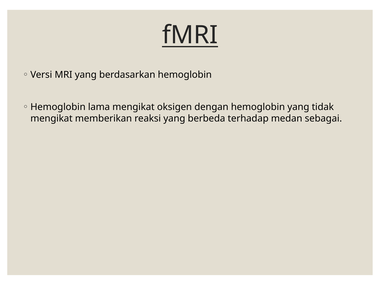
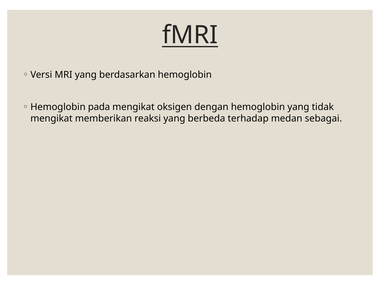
lama: lama -> pada
